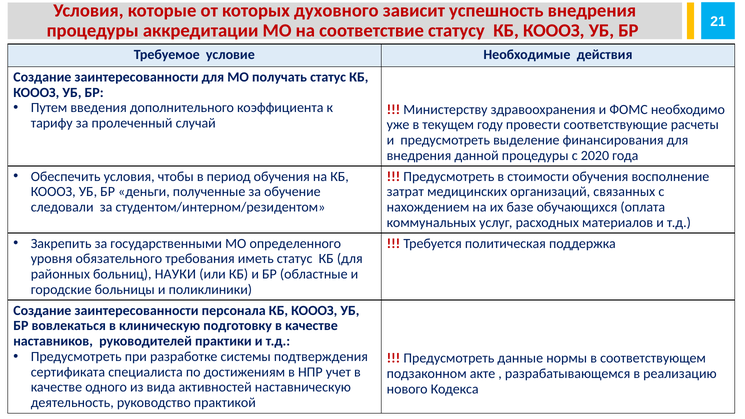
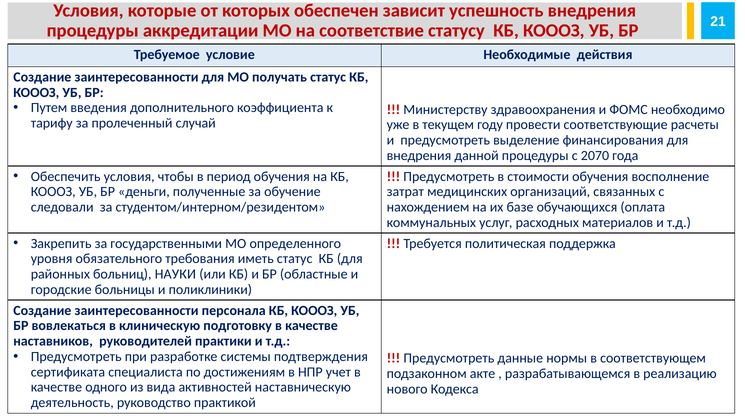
духовного: духовного -> обеспечен
2020: 2020 -> 2070
